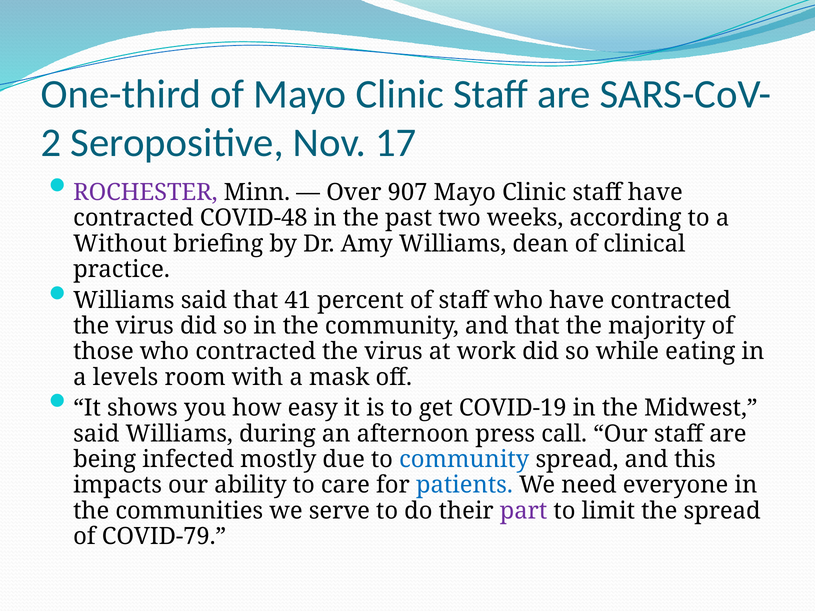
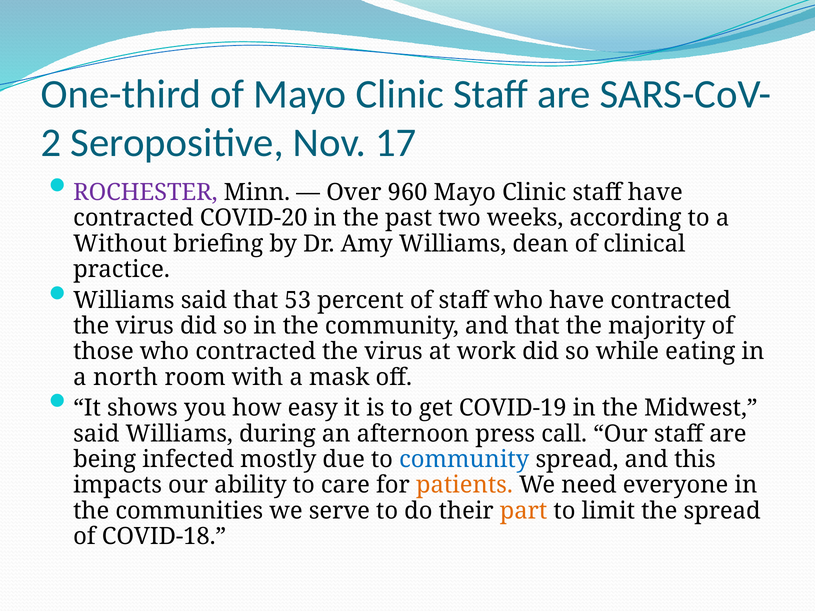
907: 907 -> 960
COVID-48: COVID-48 -> COVID-20
41: 41 -> 53
levels: levels -> north
patients colour: blue -> orange
part colour: purple -> orange
COVID-79: COVID-79 -> COVID-18
